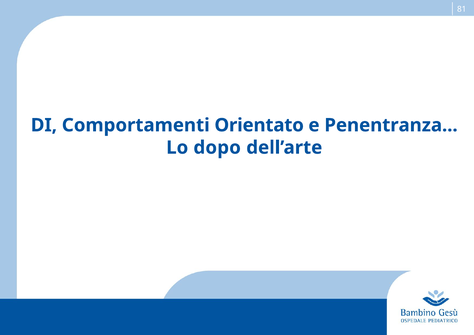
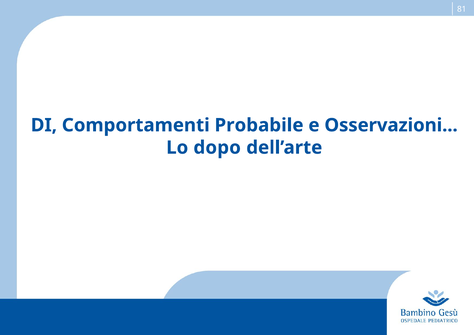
Orientato: Orientato -> Probabile
Penentranza: Penentranza -> Osservazioni
